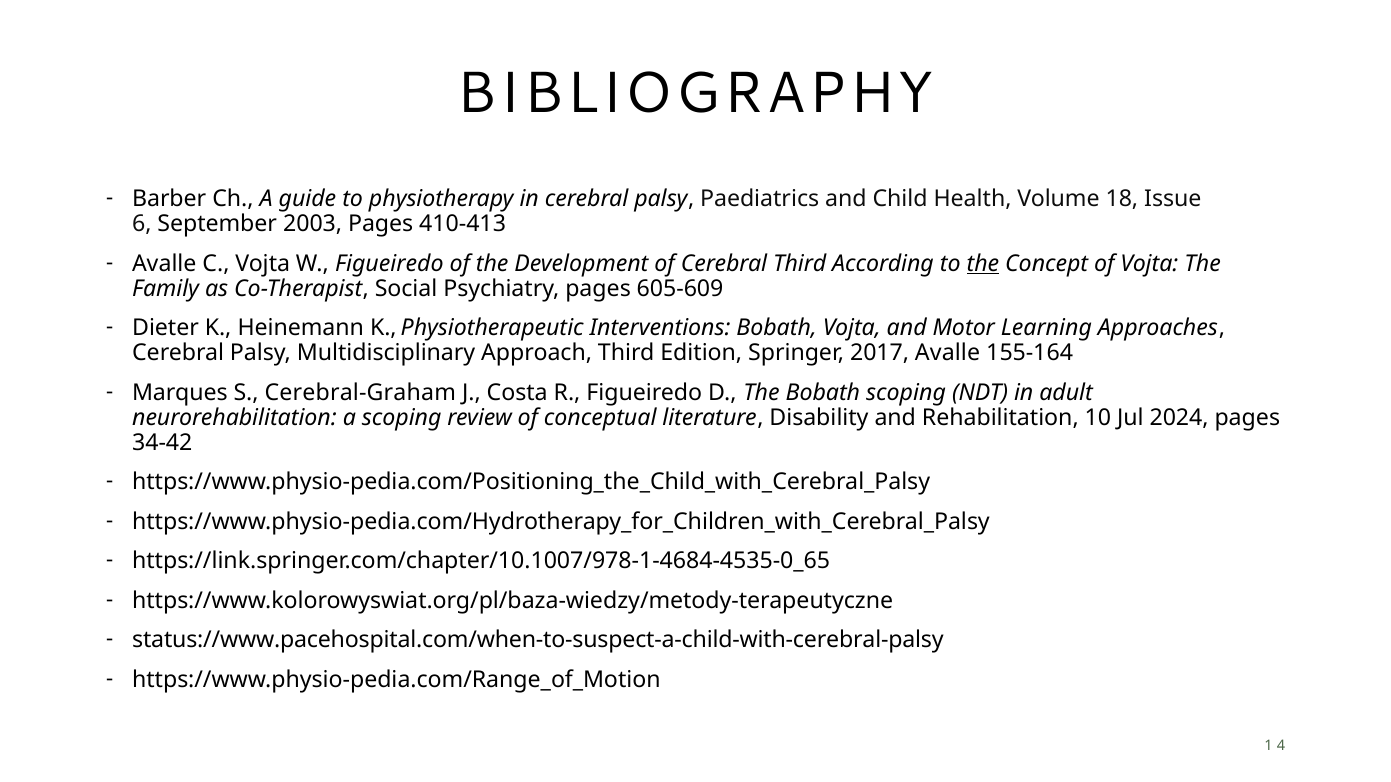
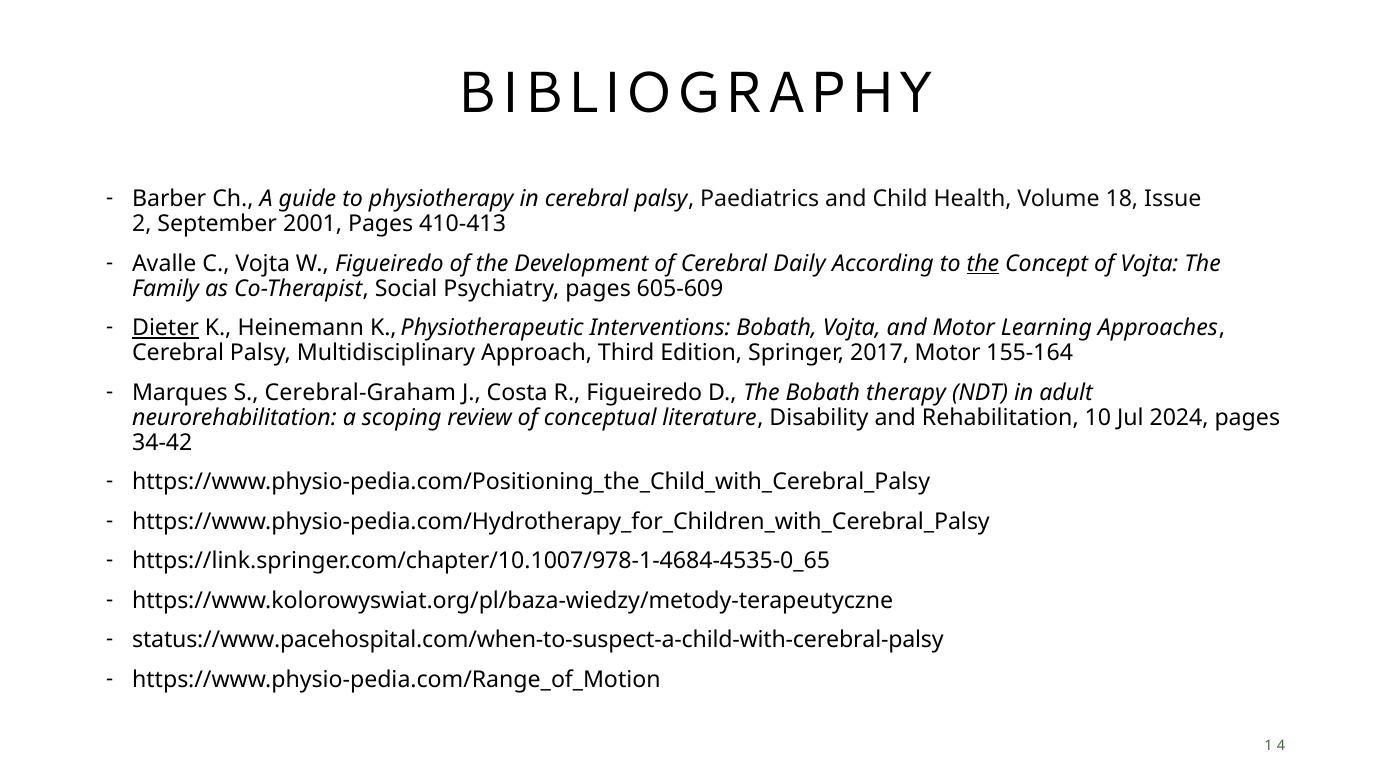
6: 6 -> 2
2003: 2003 -> 2001
Cerebral Third: Third -> Daily
Dieter underline: none -> present
2017 Avalle: Avalle -> Motor
Bobath scoping: scoping -> therapy
